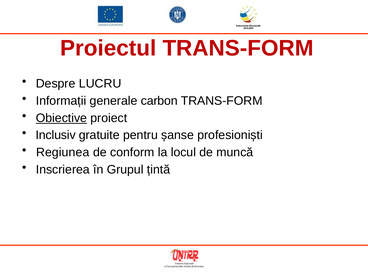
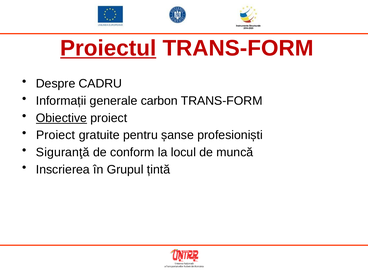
Proiectul underline: none -> present
LUCRU: LUCRU -> CADRU
Inclusiv at (56, 135): Inclusiv -> Proiect
Regiunea: Regiunea -> Siguranţă
